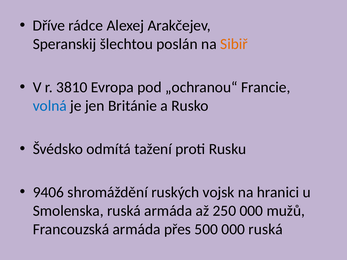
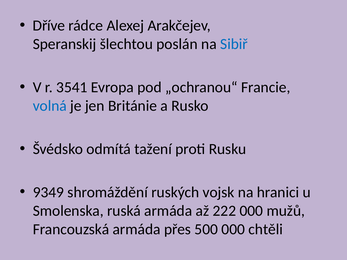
Sibiř colour: orange -> blue
3810: 3810 -> 3541
9406: 9406 -> 9349
250: 250 -> 222
000 ruská: ruská -> chtěli
